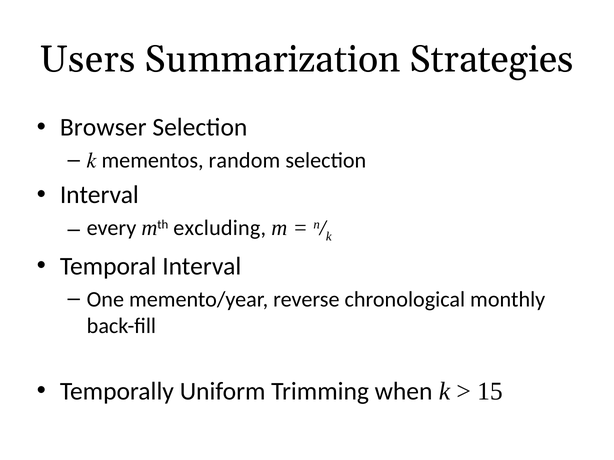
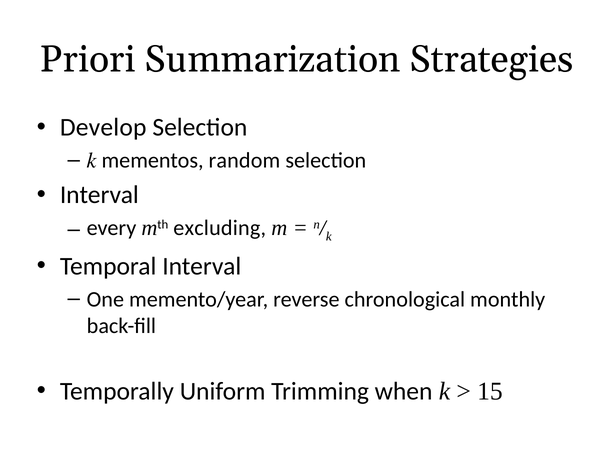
Users: Users -> Priori
Browser: Browser -> Develop
